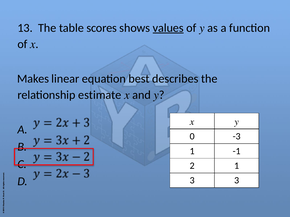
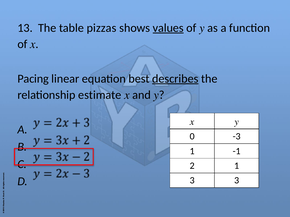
scores: scores -> pizzas
Makes: Makes -> Pacing
describes underline: none -> present
